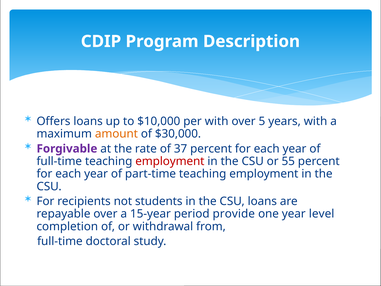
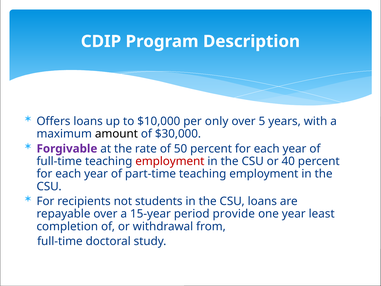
per with: with -> only
amount colour: orange -> black
37: 37 -> 50
55: 55 -> 40
level: level -> least
